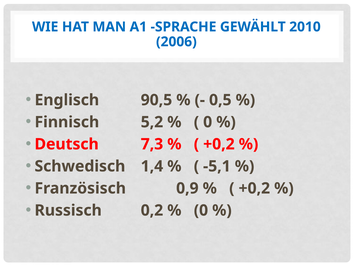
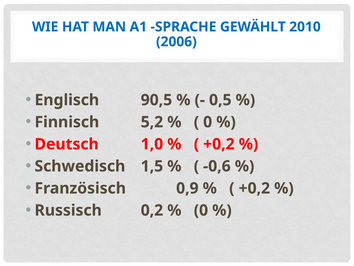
7,3: 7,3 -> 1,0
1,4: 1,4 -> 1,5
-5,1: -5,1 -> -0,6
